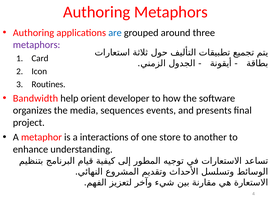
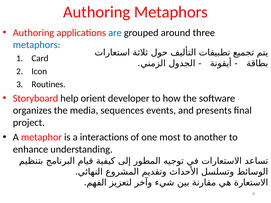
metaphors at (37, 45) colour: purple -> blue
Bandwidth: Bandwidth -> Storyboard
store: store -> most
